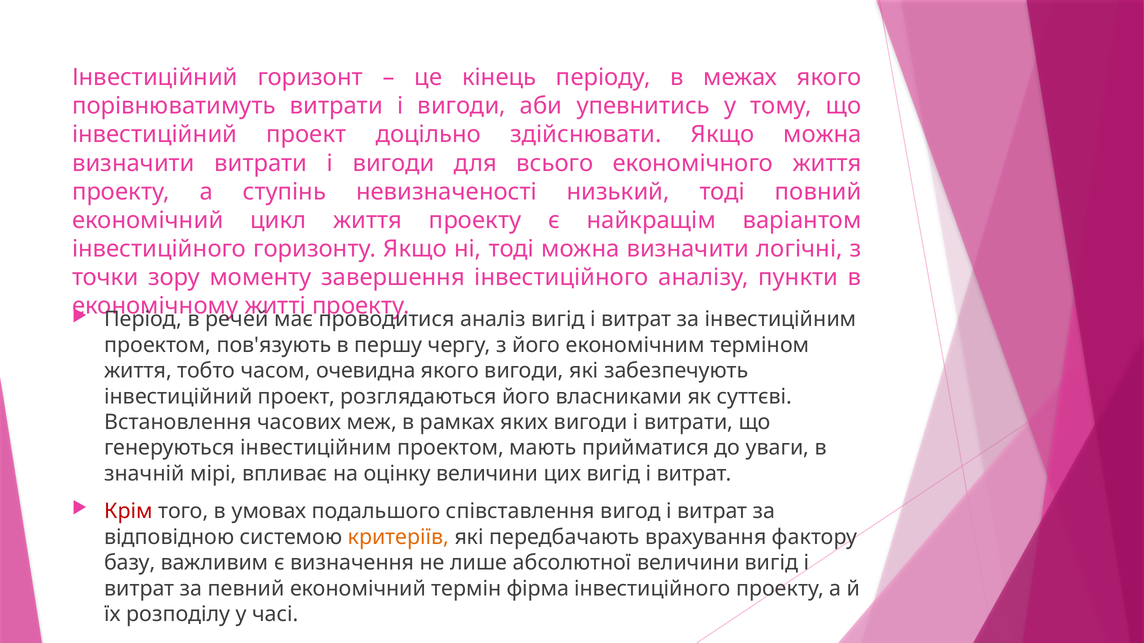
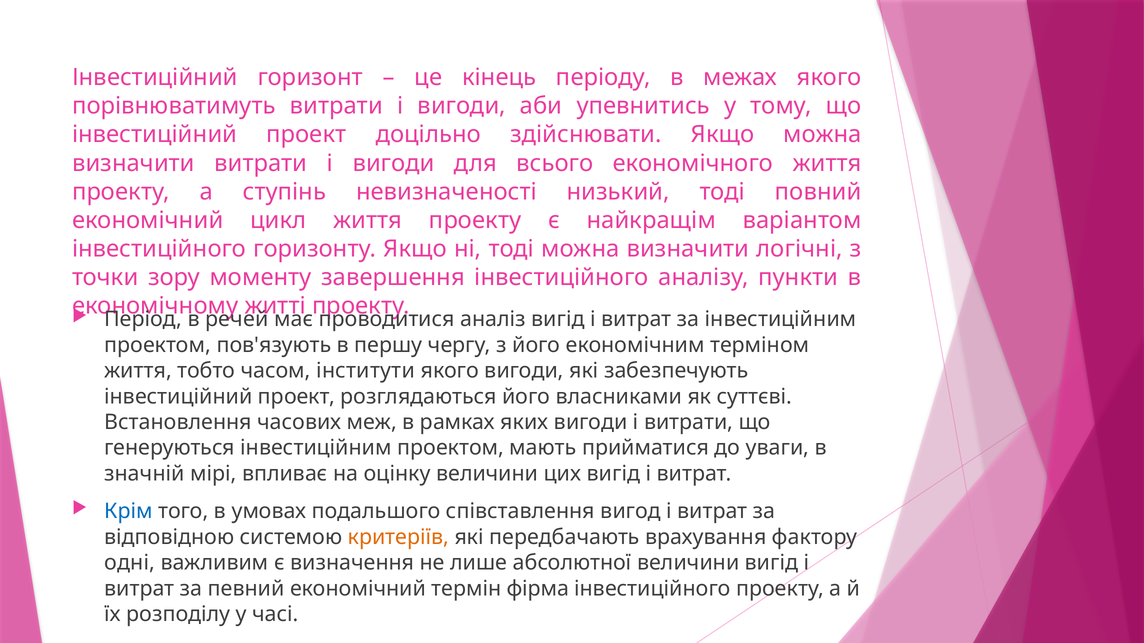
очевидна: очевидна -> інститути
Крім colour: red -> blue
базу: базу -> одні
